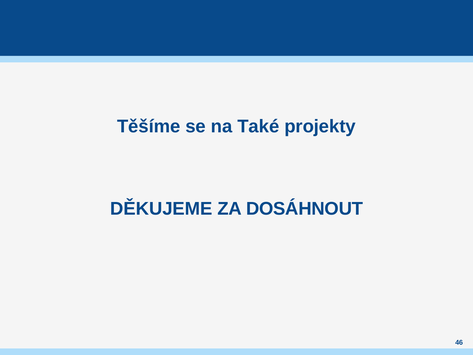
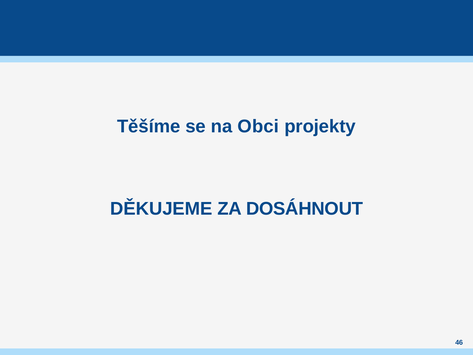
Také: Také -> Obci
